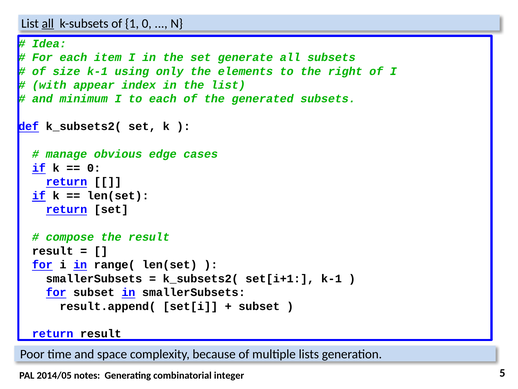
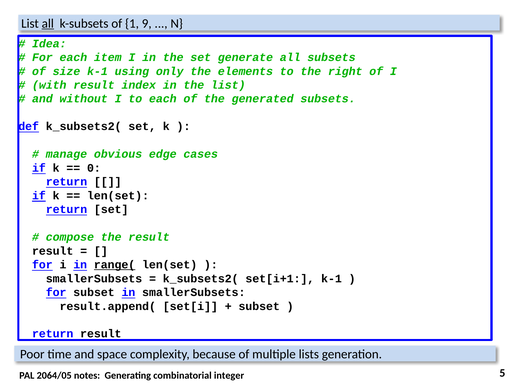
1 0: 0 -> 9
with appear: appear -> result
minimum: minimum -> without
range( underline: none -> present
2014/05: 2014/05 -> 2064/05
